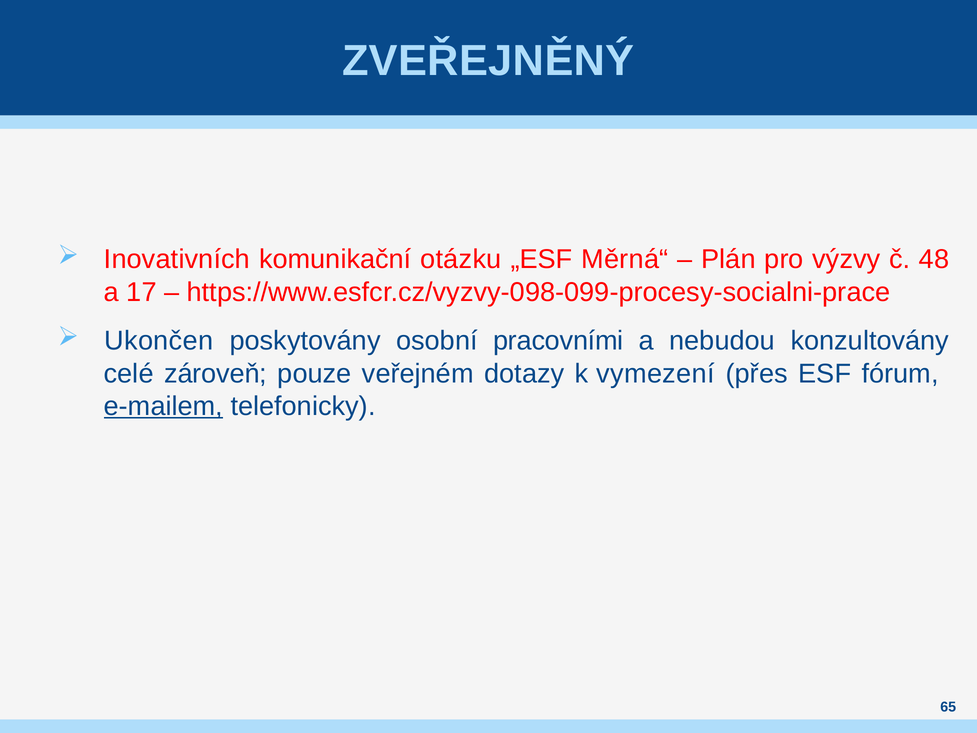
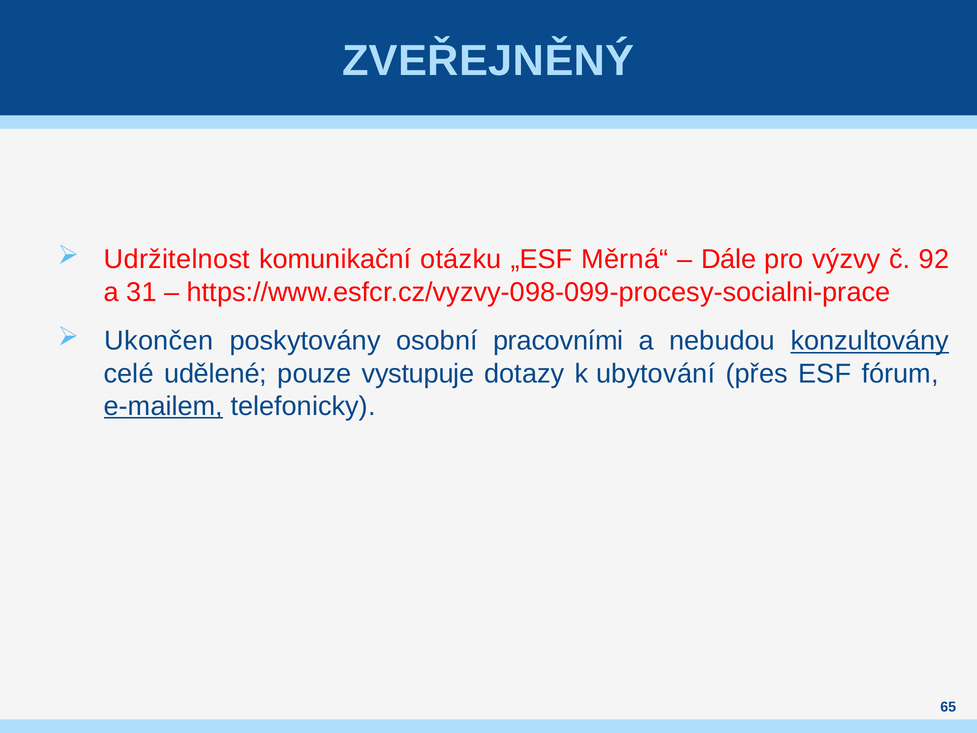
Inovativních: Inovativních -> Udržitelnost
Plán: Plán -> Dále
48: 48 -> 92
17: 17 -> 31
konzultovány underline: none -> present
zároveň: zároveň -> udělené
veřejném: veřejném -> vystupuje
vymezení: vymezení -> ubytování
